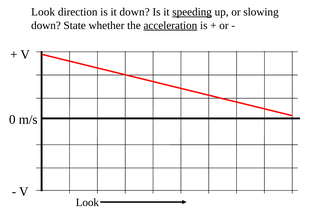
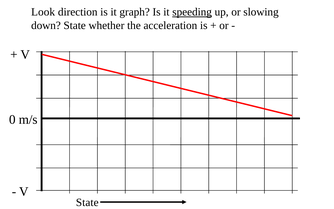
it down: down -> graph
acceleration underline: present -> none
Look at (87, 202): Look -> State
